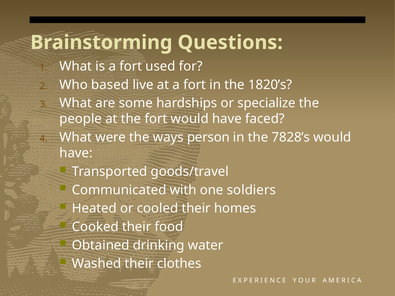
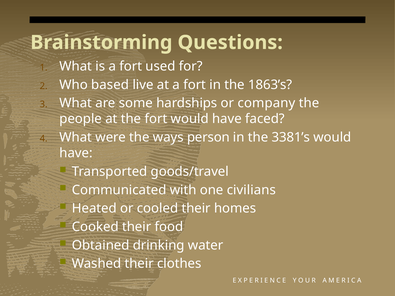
1820’s: 1820’s -> 1863’s
specialize: specialize -> company
7828’s: 7828’s -> 3381’s
soldiers: soldiers -> civilians
